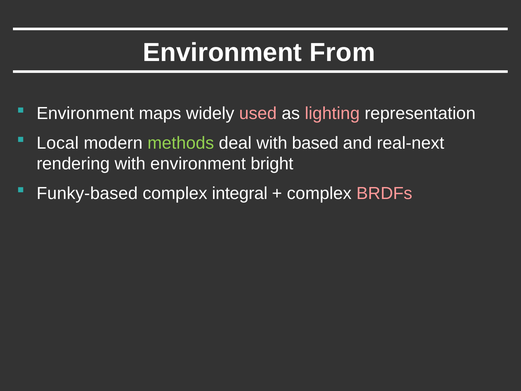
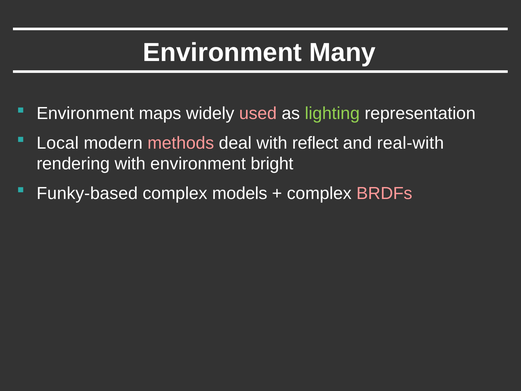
From: From -> Many
lighting colour: pink -> light green
methods colour: light green -> pink
based: based -> reflect
real-next: real-next -> real-with
integral: integral -> models
